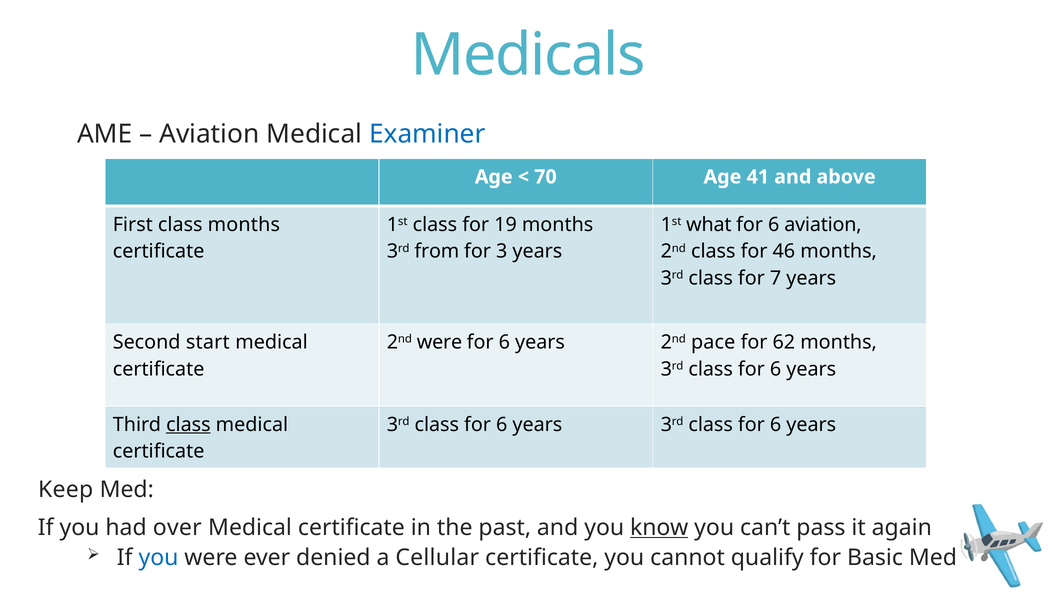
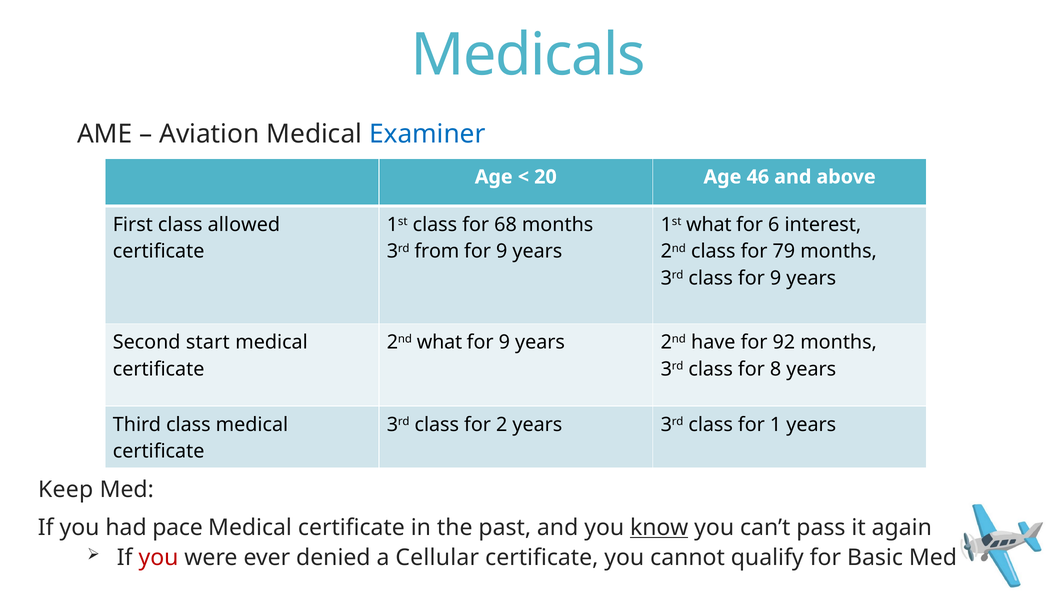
70: 70 -> 20
41: 41 -> 46
19: 19 -> 68
6 aviation: aviation -> interest
class months: months -> allowed
3 at (502, 252): 3 -> 9
46: 46 -> 79
class for 7: 7 -> 9
2nd were: were -> what
6 at (504, 342): 6 -> 9
pace: pace -> have
62: 62 -> 92
6 at (776, 369): 6 -> 8
6 at (502, 425): 6 -> 2
6 at (776, 425): 6 -> 1
class at (188, 425) underline: present -> none
over: over -> pace
you at (158, 558) colour: blue -> red
